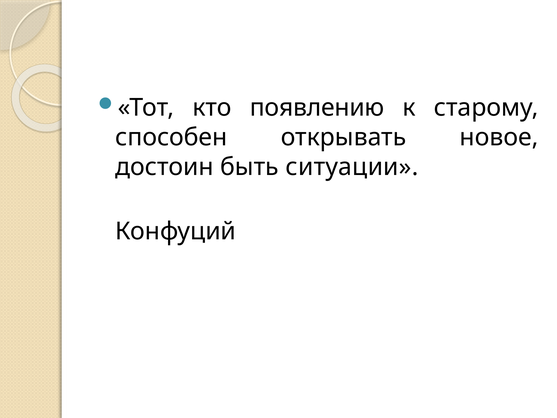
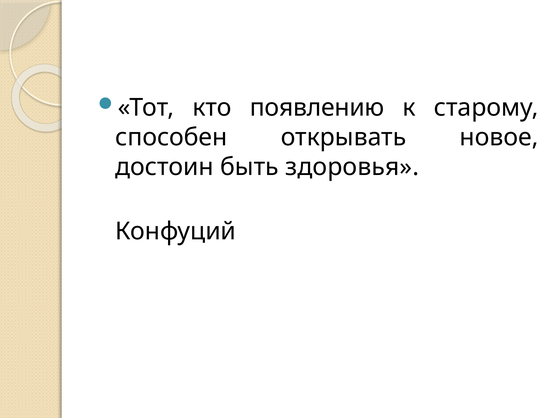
ситуации: ситуации -> здоровья
